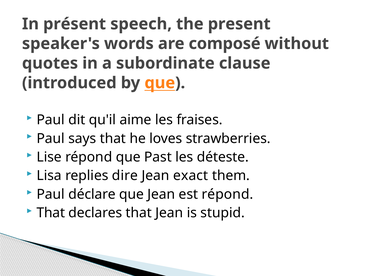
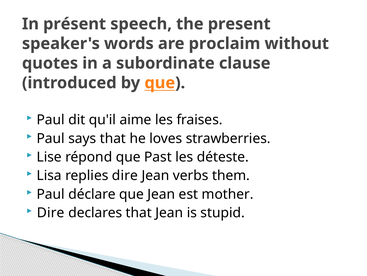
composé: composé -> proclaim
exact: exact -> verbs
est répond: répond -> mother
That at (51, 212): That -> Dire
